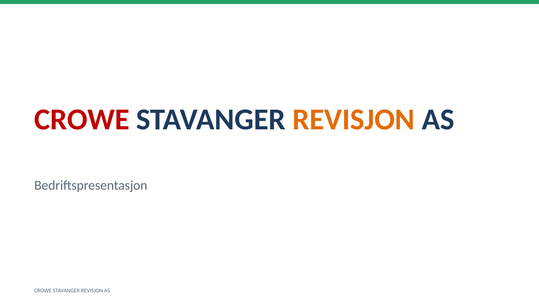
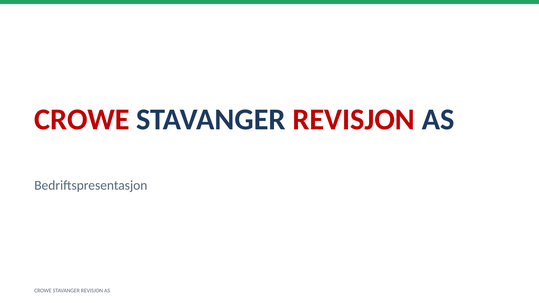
REVISJON at (354, 120) colour: orange -> red
